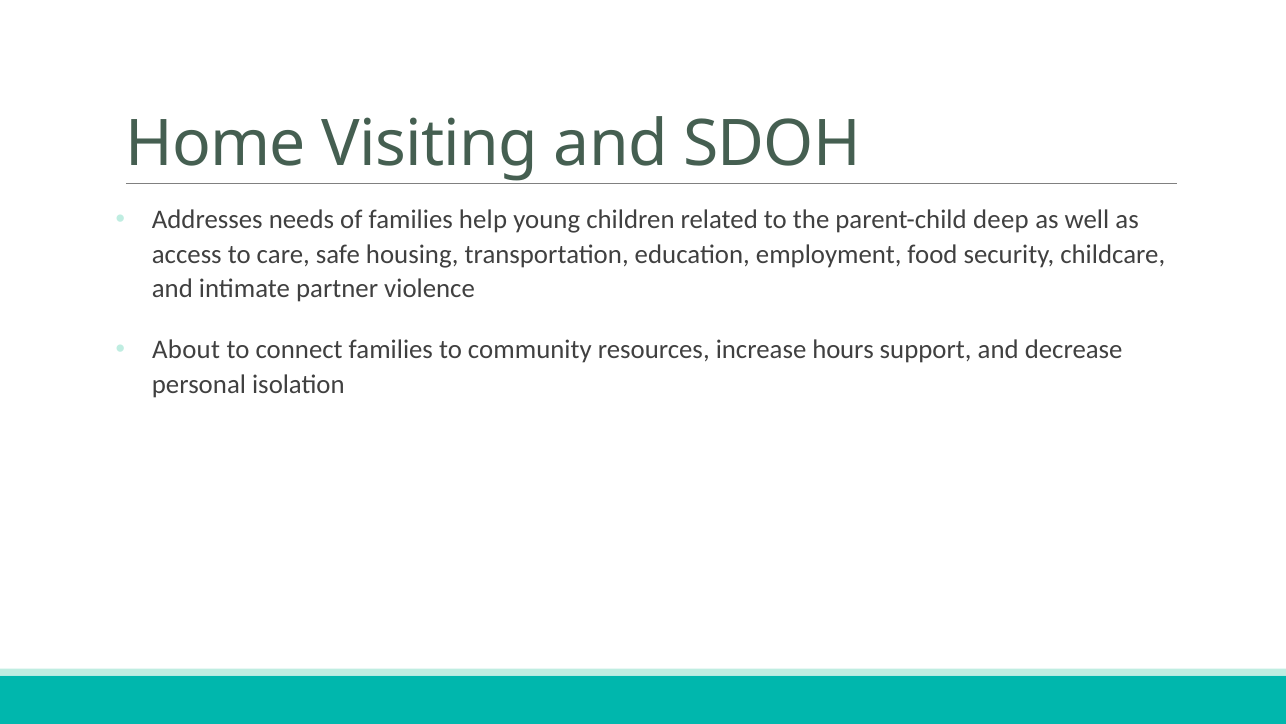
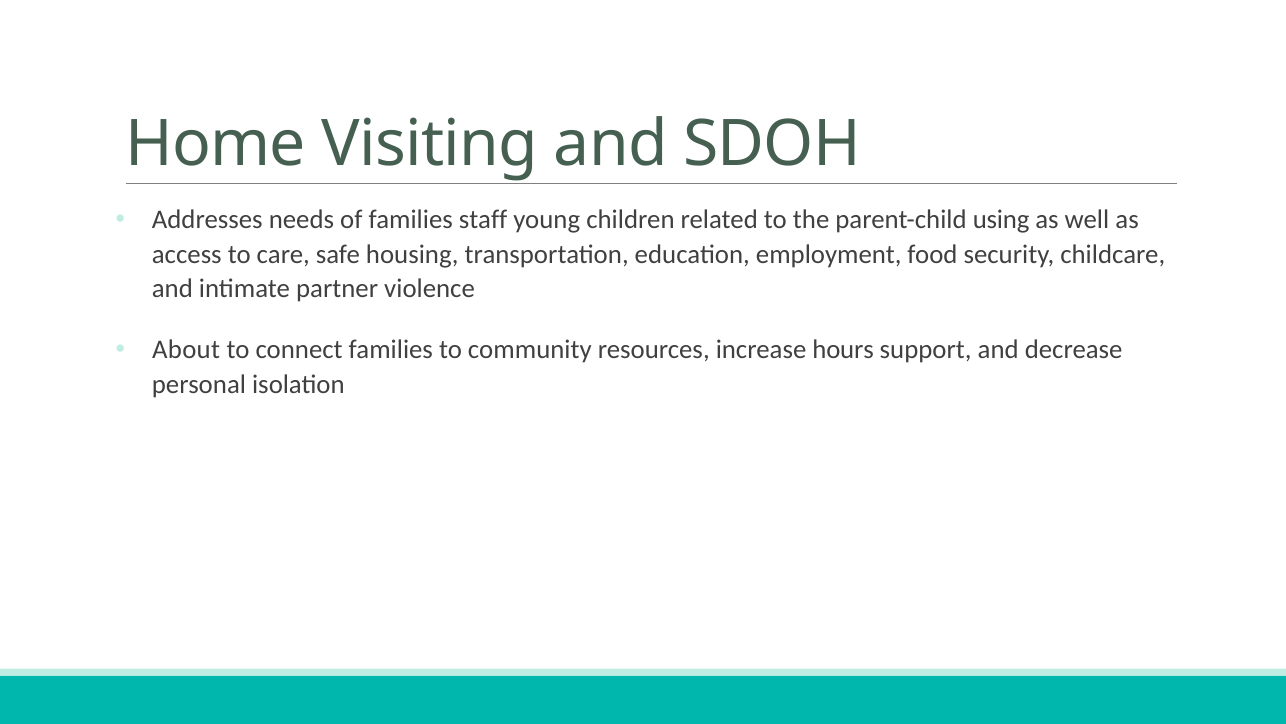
help: help -> staff
deep: deep -> using
